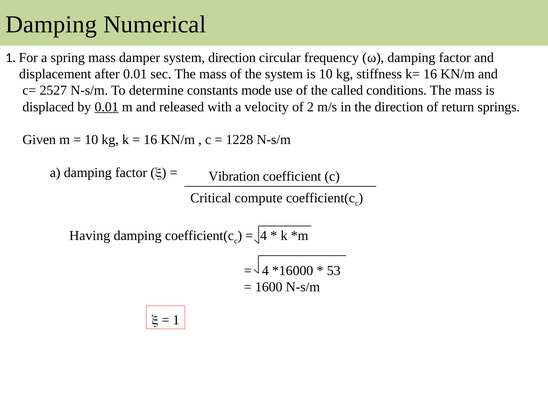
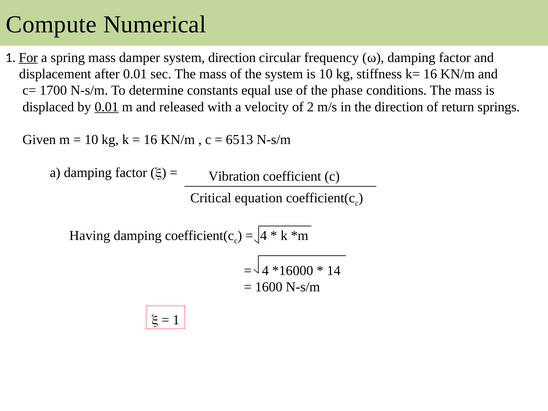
Damping at (51, 25): Damping -> Compute
For underline: none -> present
2527: 2527 -> 1700
mode: mode -> equal
called: called -> phase
1228: 1228 -> 6513
compute: compute -> equation
53: 53 -> 14
